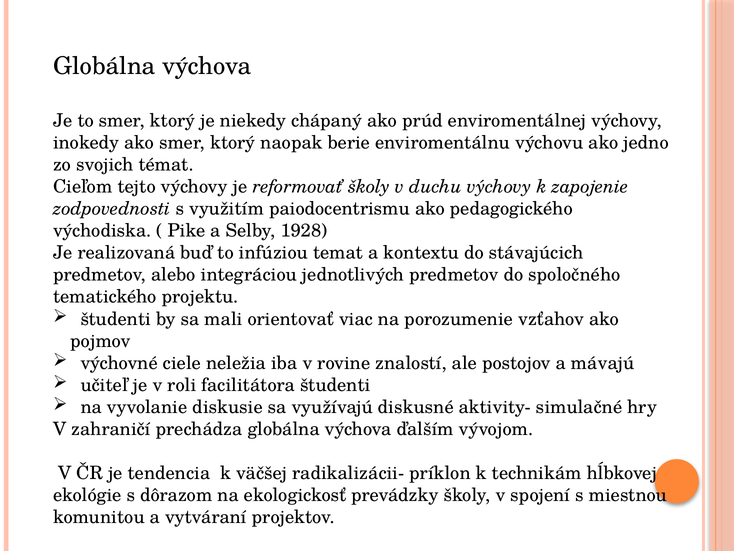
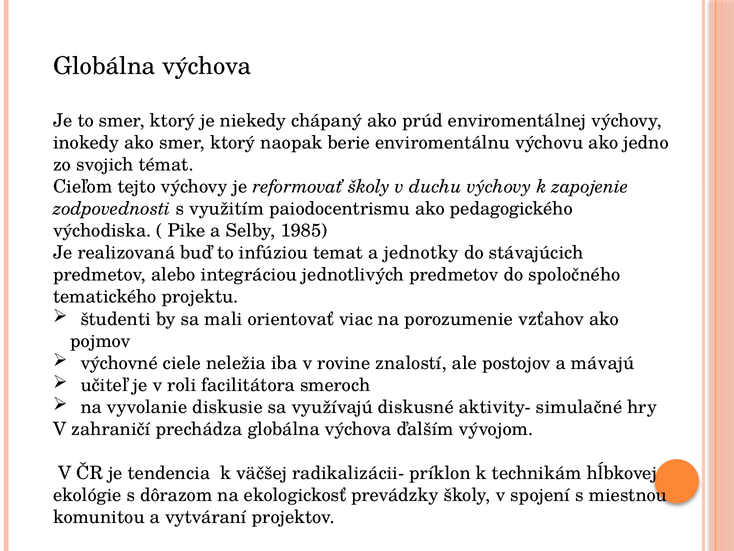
1928: 1928 -> 1985
kontextu: kontextu -> jednotky
facilitátora študenti: študenti -> smeroch
